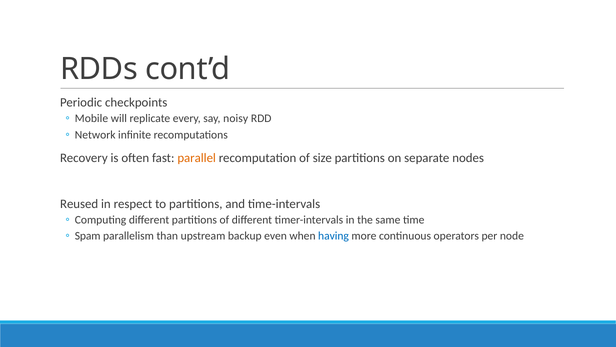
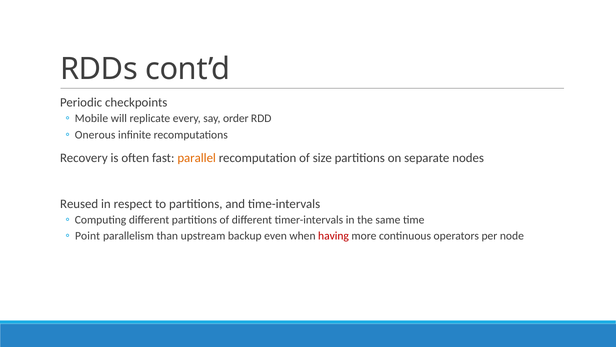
noisy: noisy -> order
Network: Network -> Onerous
Spam: Spam -> Point
having colour: blue -> red
